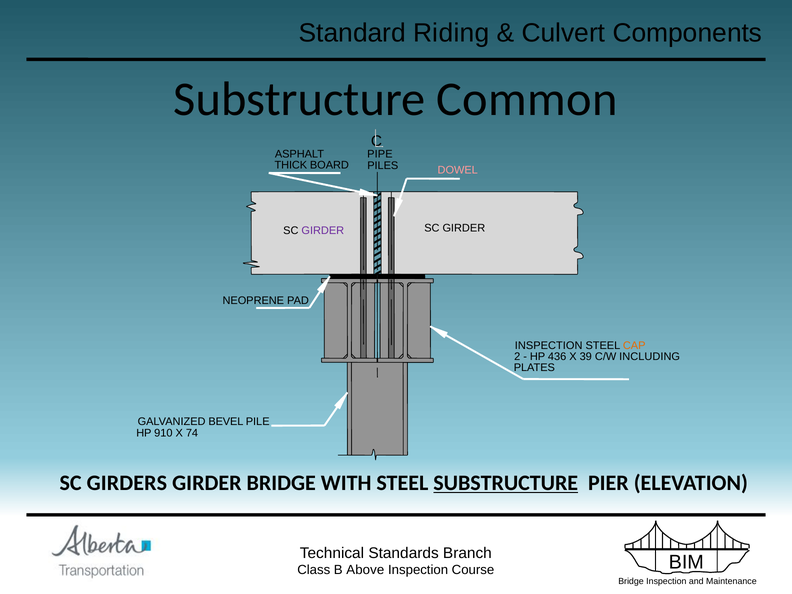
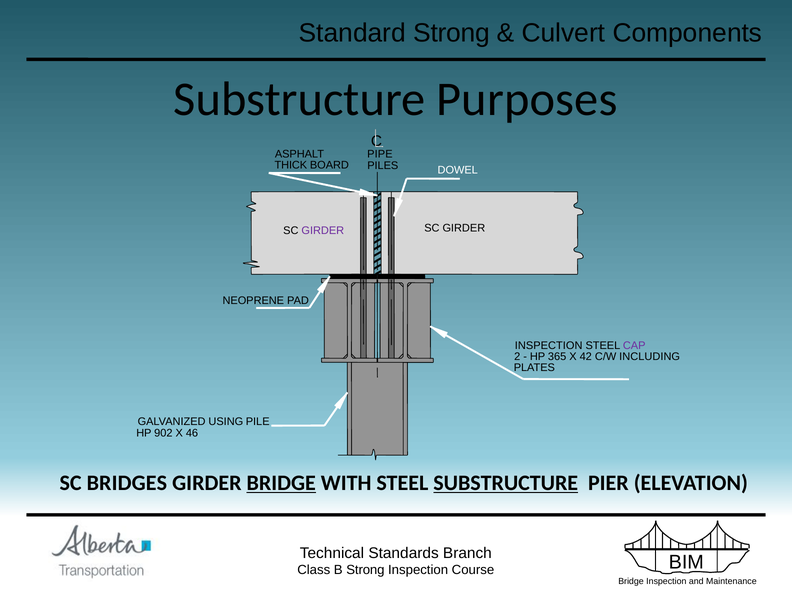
Riding at (451, 33): Riding -> Strong
Common: Common -> Purposes
DOWEL colour: pink -> white
CAP colour: orange -> purple
436: 436 -> 365
39: 39 -> 42
BEVEL: BEVEL -> USING
910: 910 -> 902
74: 74 -> 46
GIRDERS: GIRDERS -> BRIDGES
BRIDGE at (281, 483) underline: none -> present
Above at (365, 570): Above -> Strong
